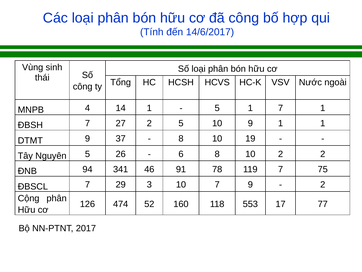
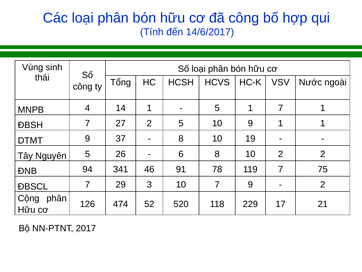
160: 160 -> 520
553: 553 -> 229
77: 77 -> 21
